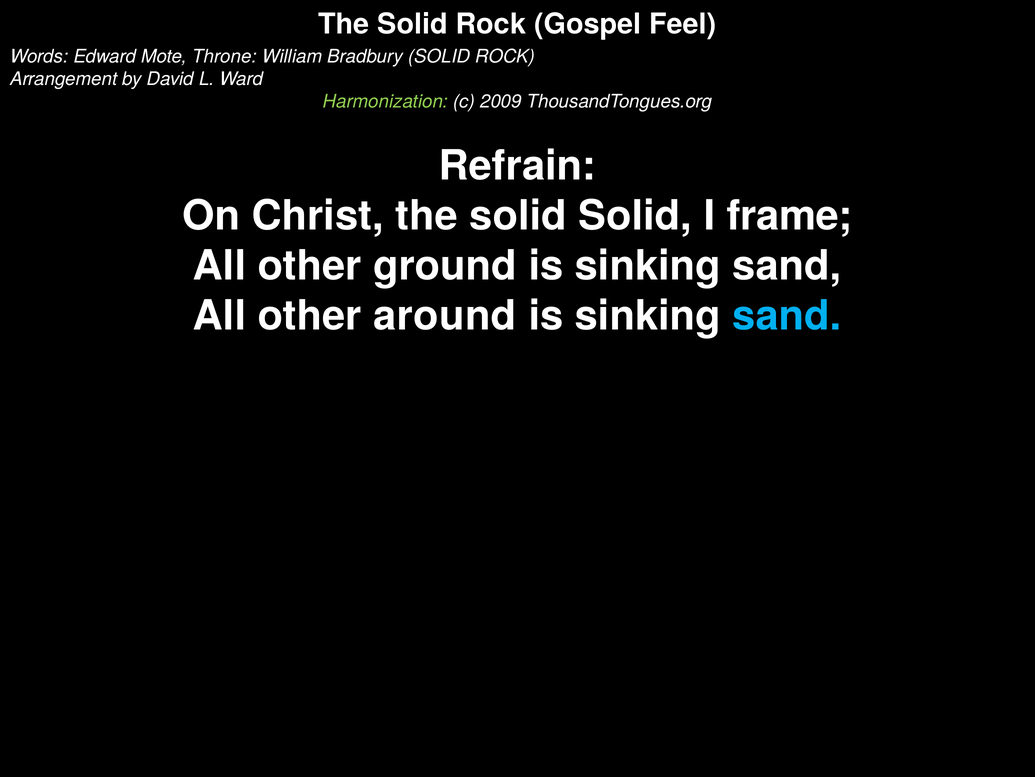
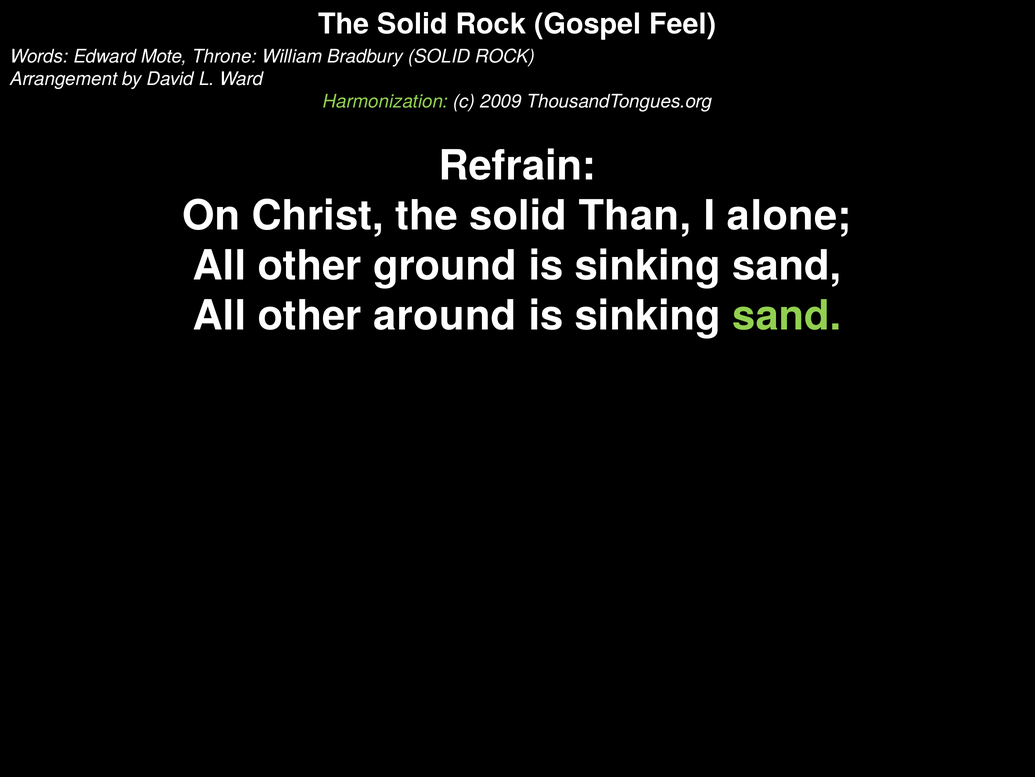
solid Solid: Solid -> Than
frame: frame -> alone
sand at (787, 316) colour: light blue -> light green
